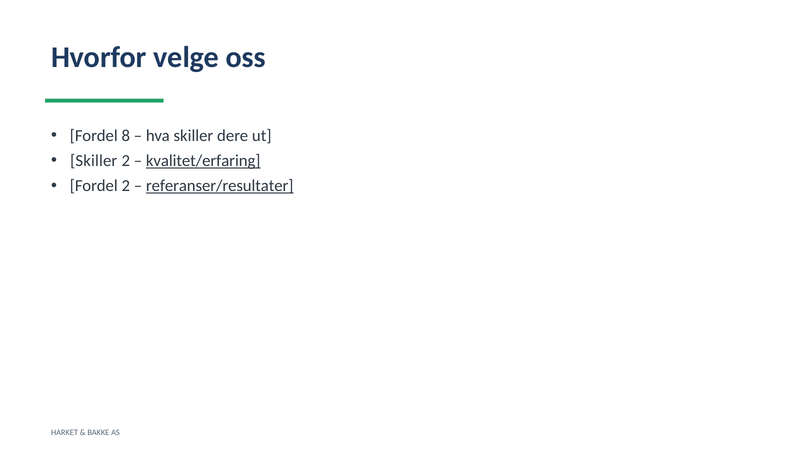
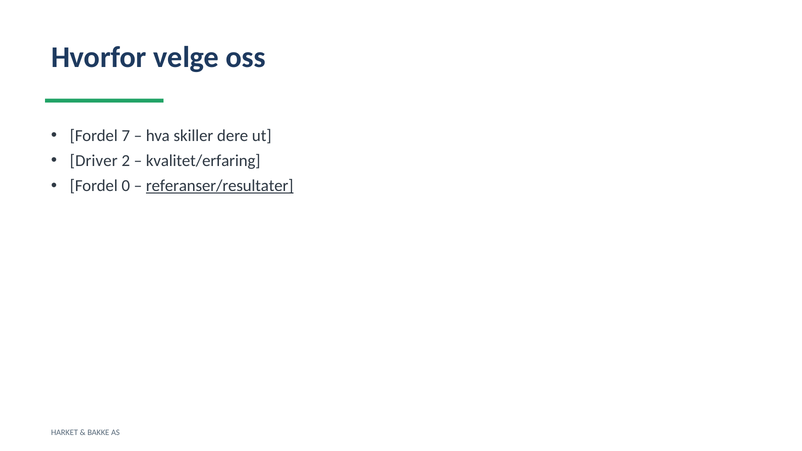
8: 8 -> 7
Skiller at (94, 161): Skiller -> Driver
kvalitet/erfaring underline: present -> none
Fordel 2: 2 -> 0
